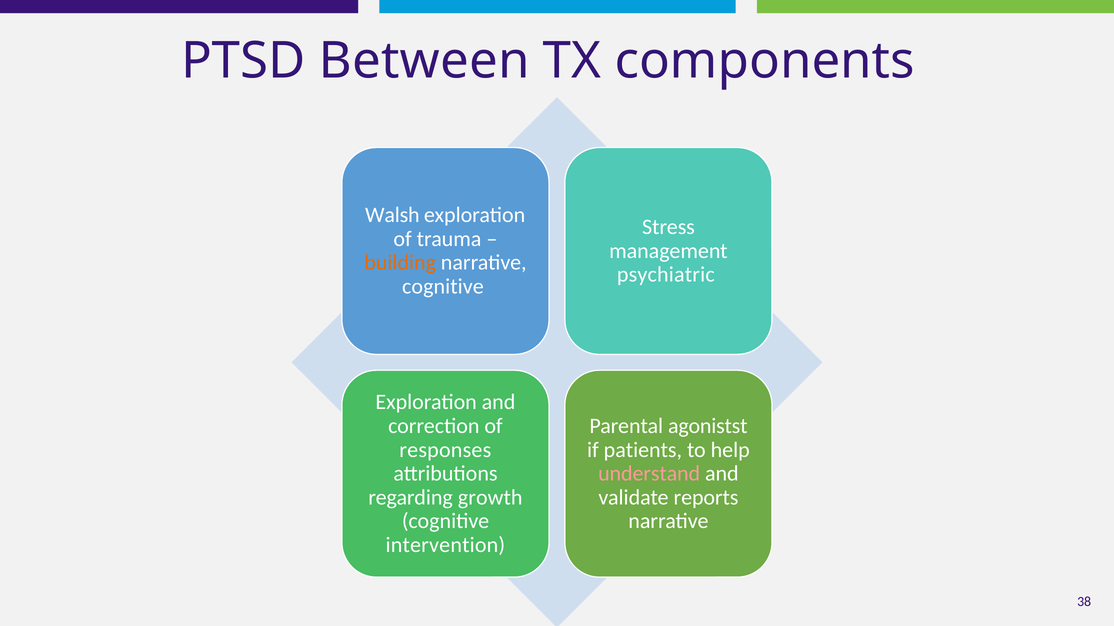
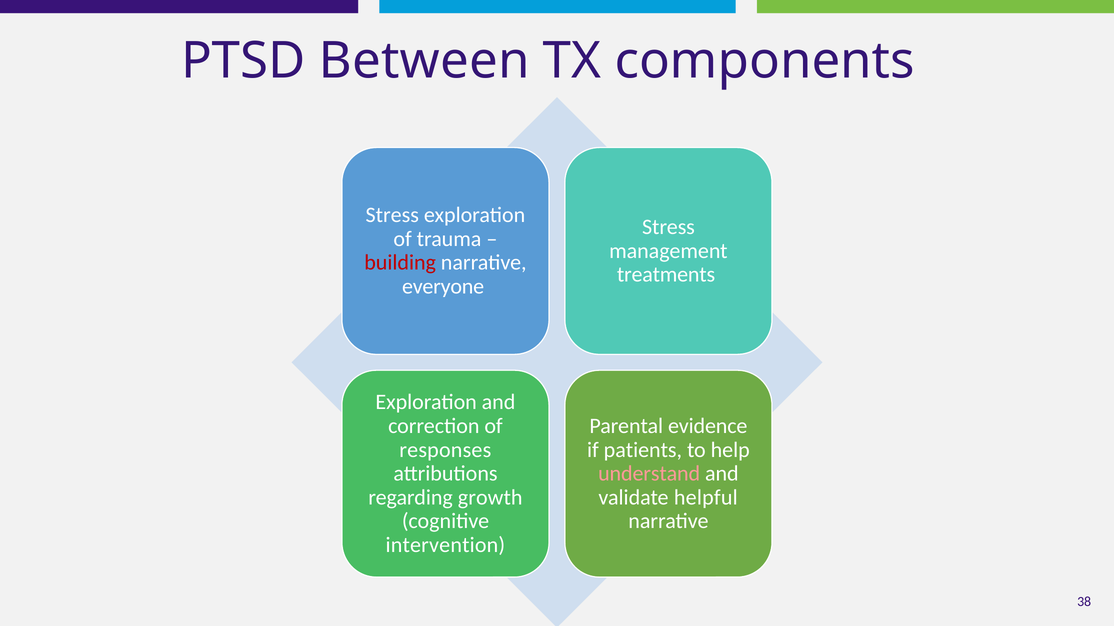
Walsh at (392, 215): Walsh -> Stress
building colour: orange -> red
psychiatric: psychiatric -> treatments
cognitive at (443, 287): cognitive -> everyone
agonistst: agonistst -> evidence
reports: reports -> helpful
